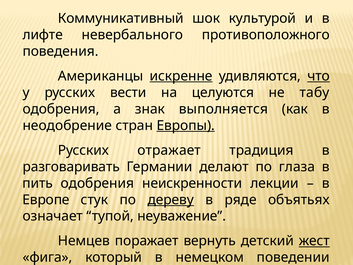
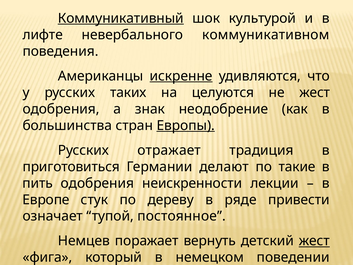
Коммуникативный underline: none -> present
противоположного: противоположного -> коммуникативном
что underline: present -> none
вести: вести -> таких
не табу: табу -> жест
выполняется: выполняется -> неодобрение
неодобрение: неодобрение -> большинства
разговаривать: разговаривать -> приготовиться
глаза: глаза -> такие
дереву underline: present -> none
объятьях: объятьях -> привести
неуважение: неуважение -> постоянное
